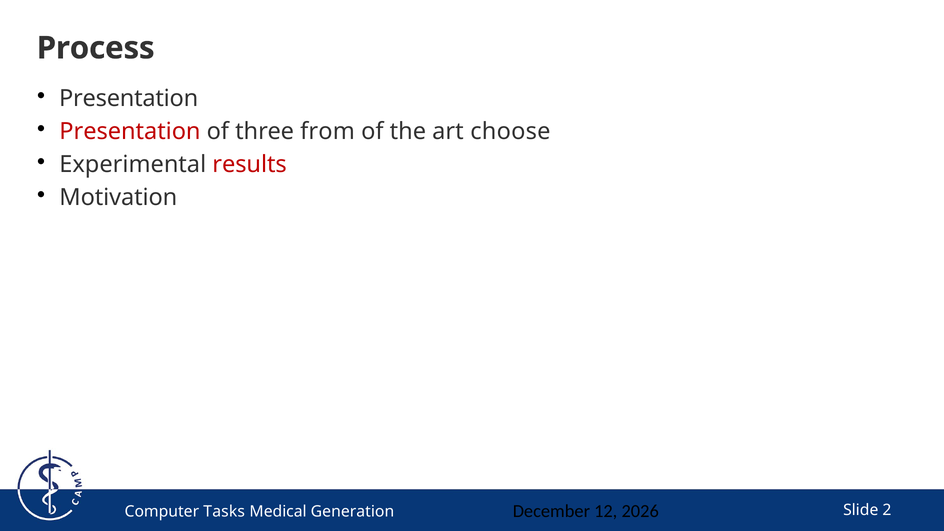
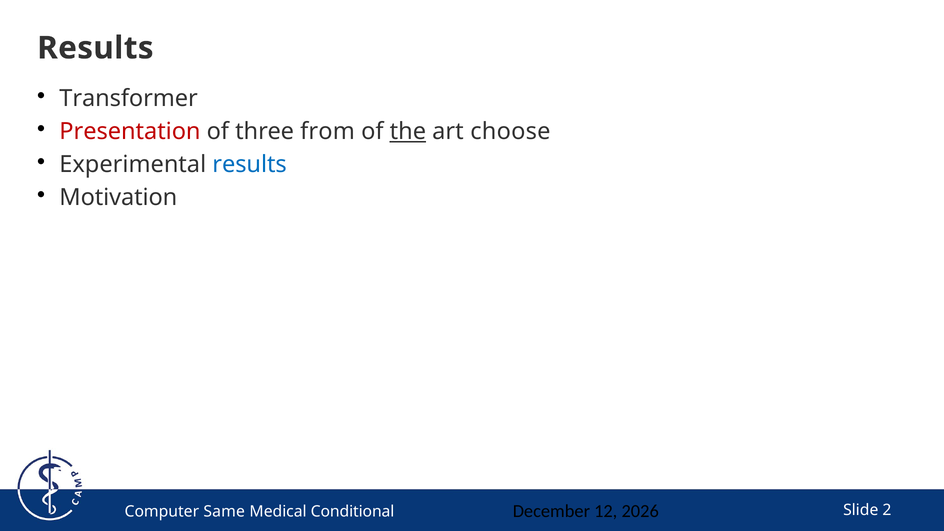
Process at (96, 48): Process -> Results
Presentation at (129, 98): Presentation -> Transformer
the underline: none -> present
results at (250, 165) colour: red -> blue
Tasks: Tasks -> Same
Generation: Generation -> Conditional
